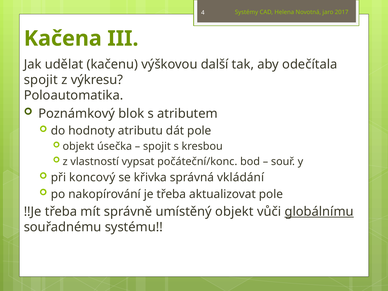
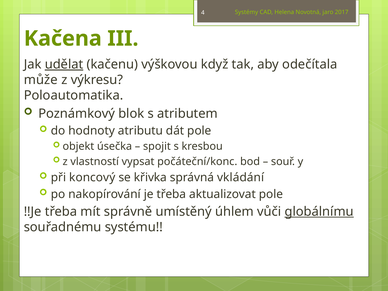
udělat underline: none -> present
další: další -> když
spojit at (41, 80): spojit -> může
umístěný objekt: objekt -> úhlem
